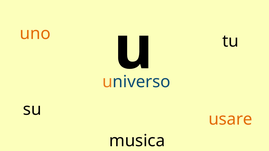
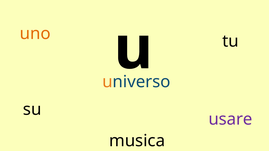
usare colour: orange -> purple
